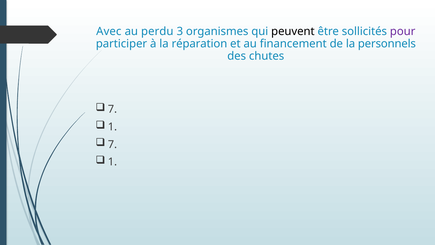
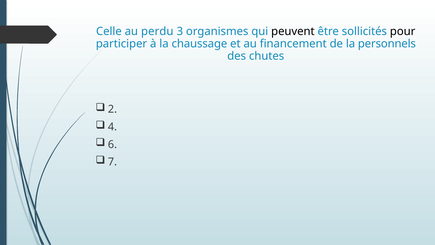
Avec: Avec -> Celle
pour colour: purple -> black
réparation: réparation -> chaussage
7 at (112, 109): 7 -> 2
1 at (112, 127): 1 -> 4
7 at (112, 144): 7 -> 6
1 at (112, 162): 1 -> 7
